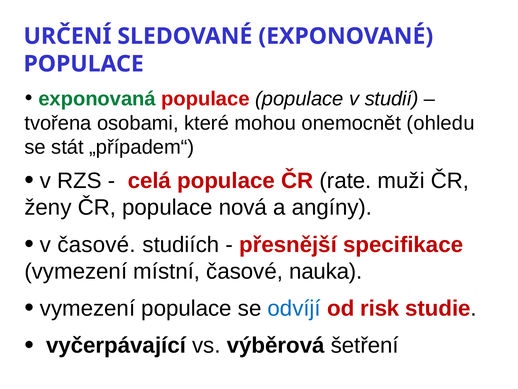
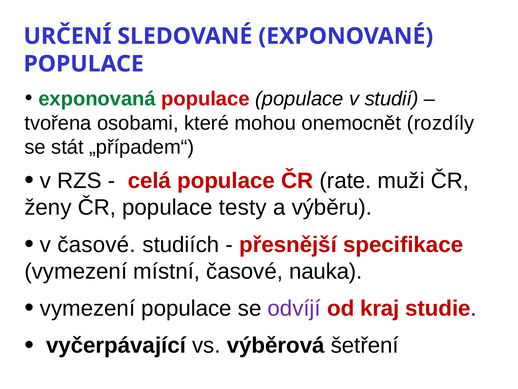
ohledu: ohledu -> rozdíly
nová: nová -> testy
angíny: angíny -> výběru
odvíjí colour: blue -> purple
risk: risk -> kraj
